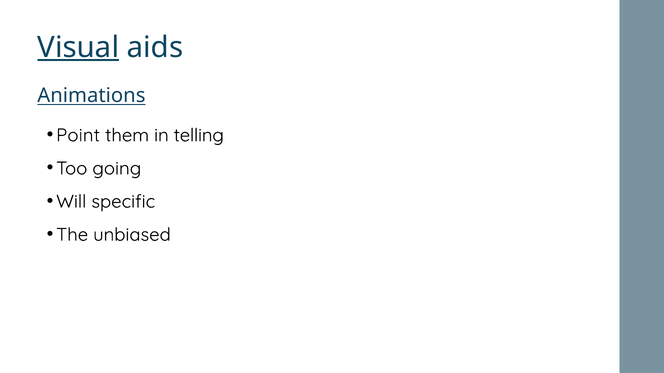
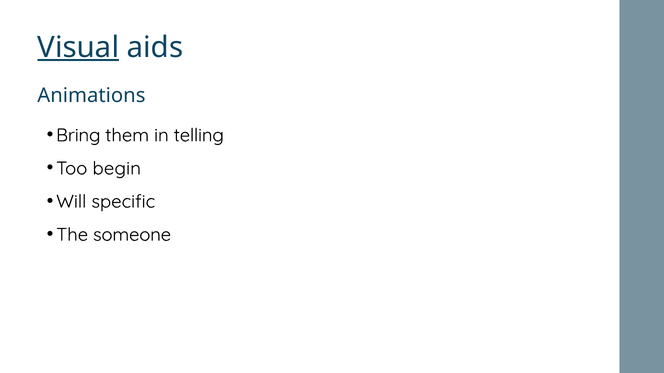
Animations underline: present -> none
Point: Point -> Bring
going: going -> begin
unbiased: unbiased -> someone
